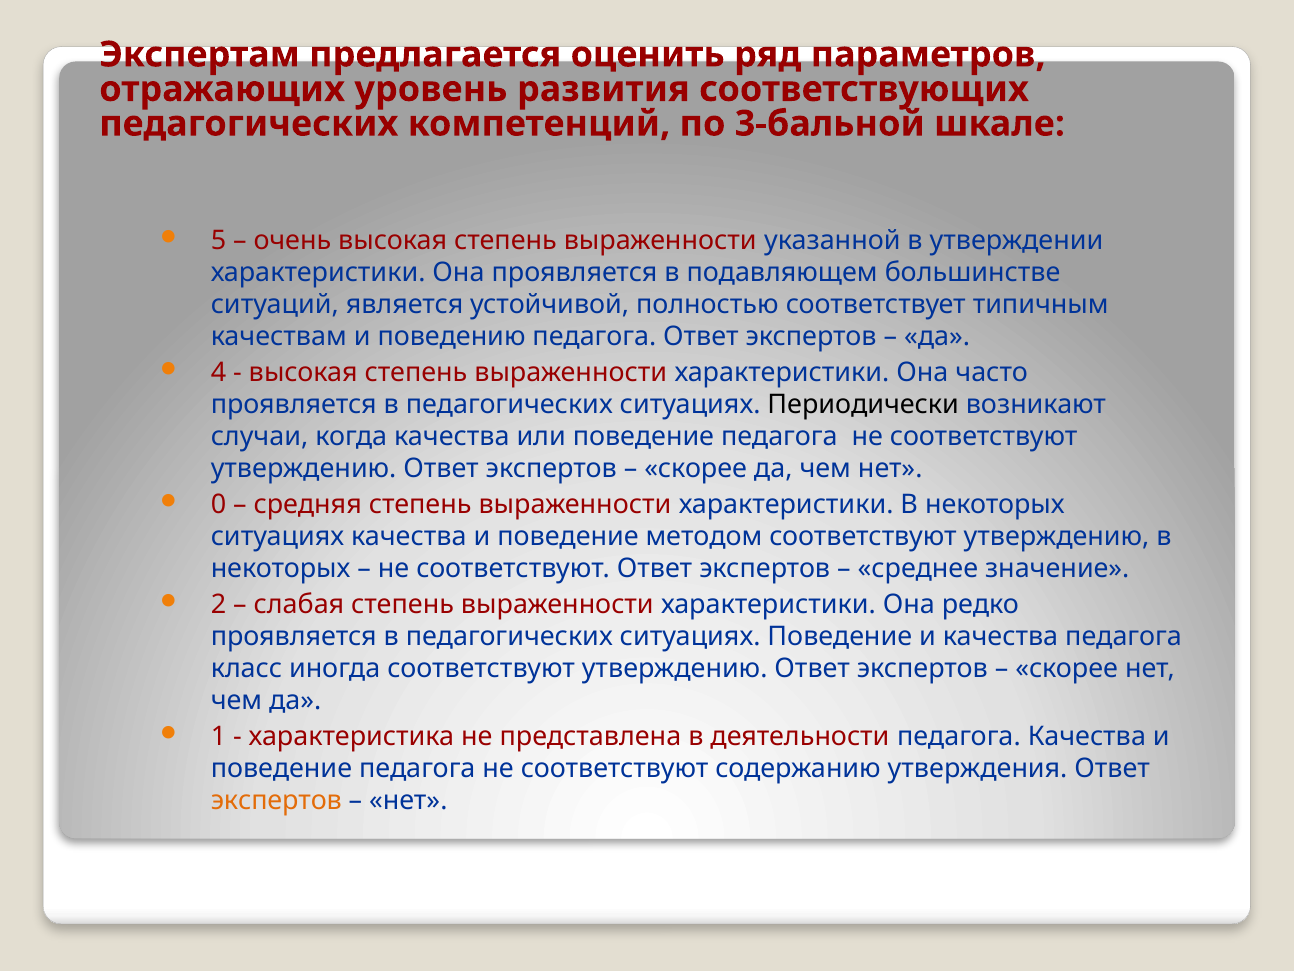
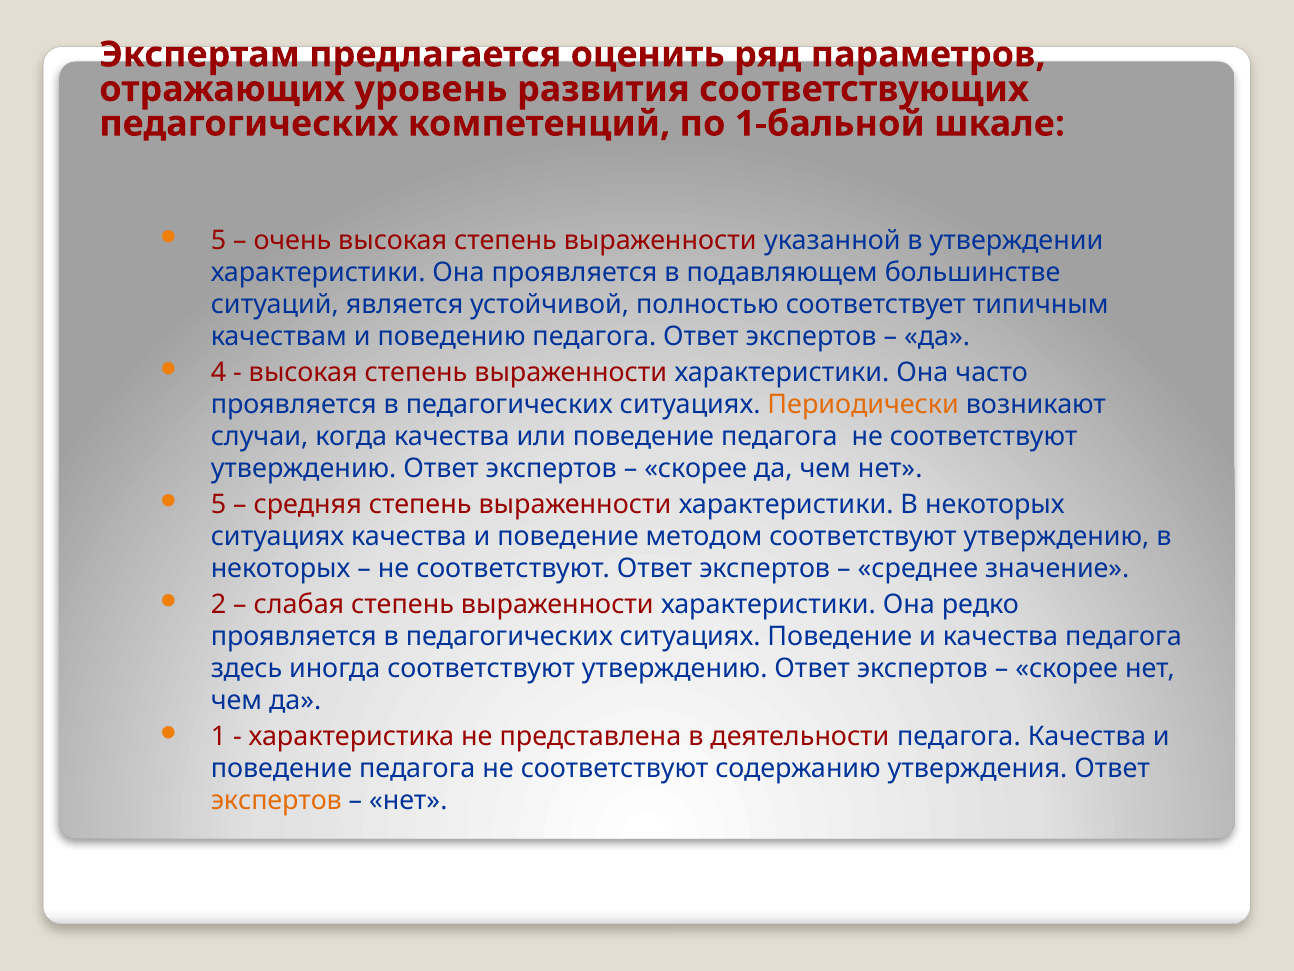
3-бальной: 3-бальной -> 1-бальной
Периодически colour: black -> orange
0 at (219, 505): 0 -> 5
класс: класс -> здесь
